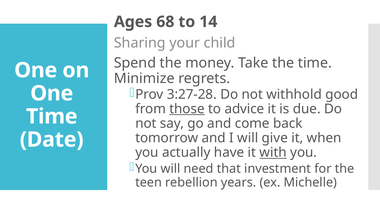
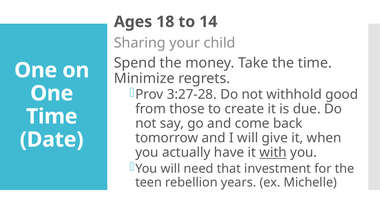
68: 68 -> 18
those underline: present -> none
advice: advice -> create
